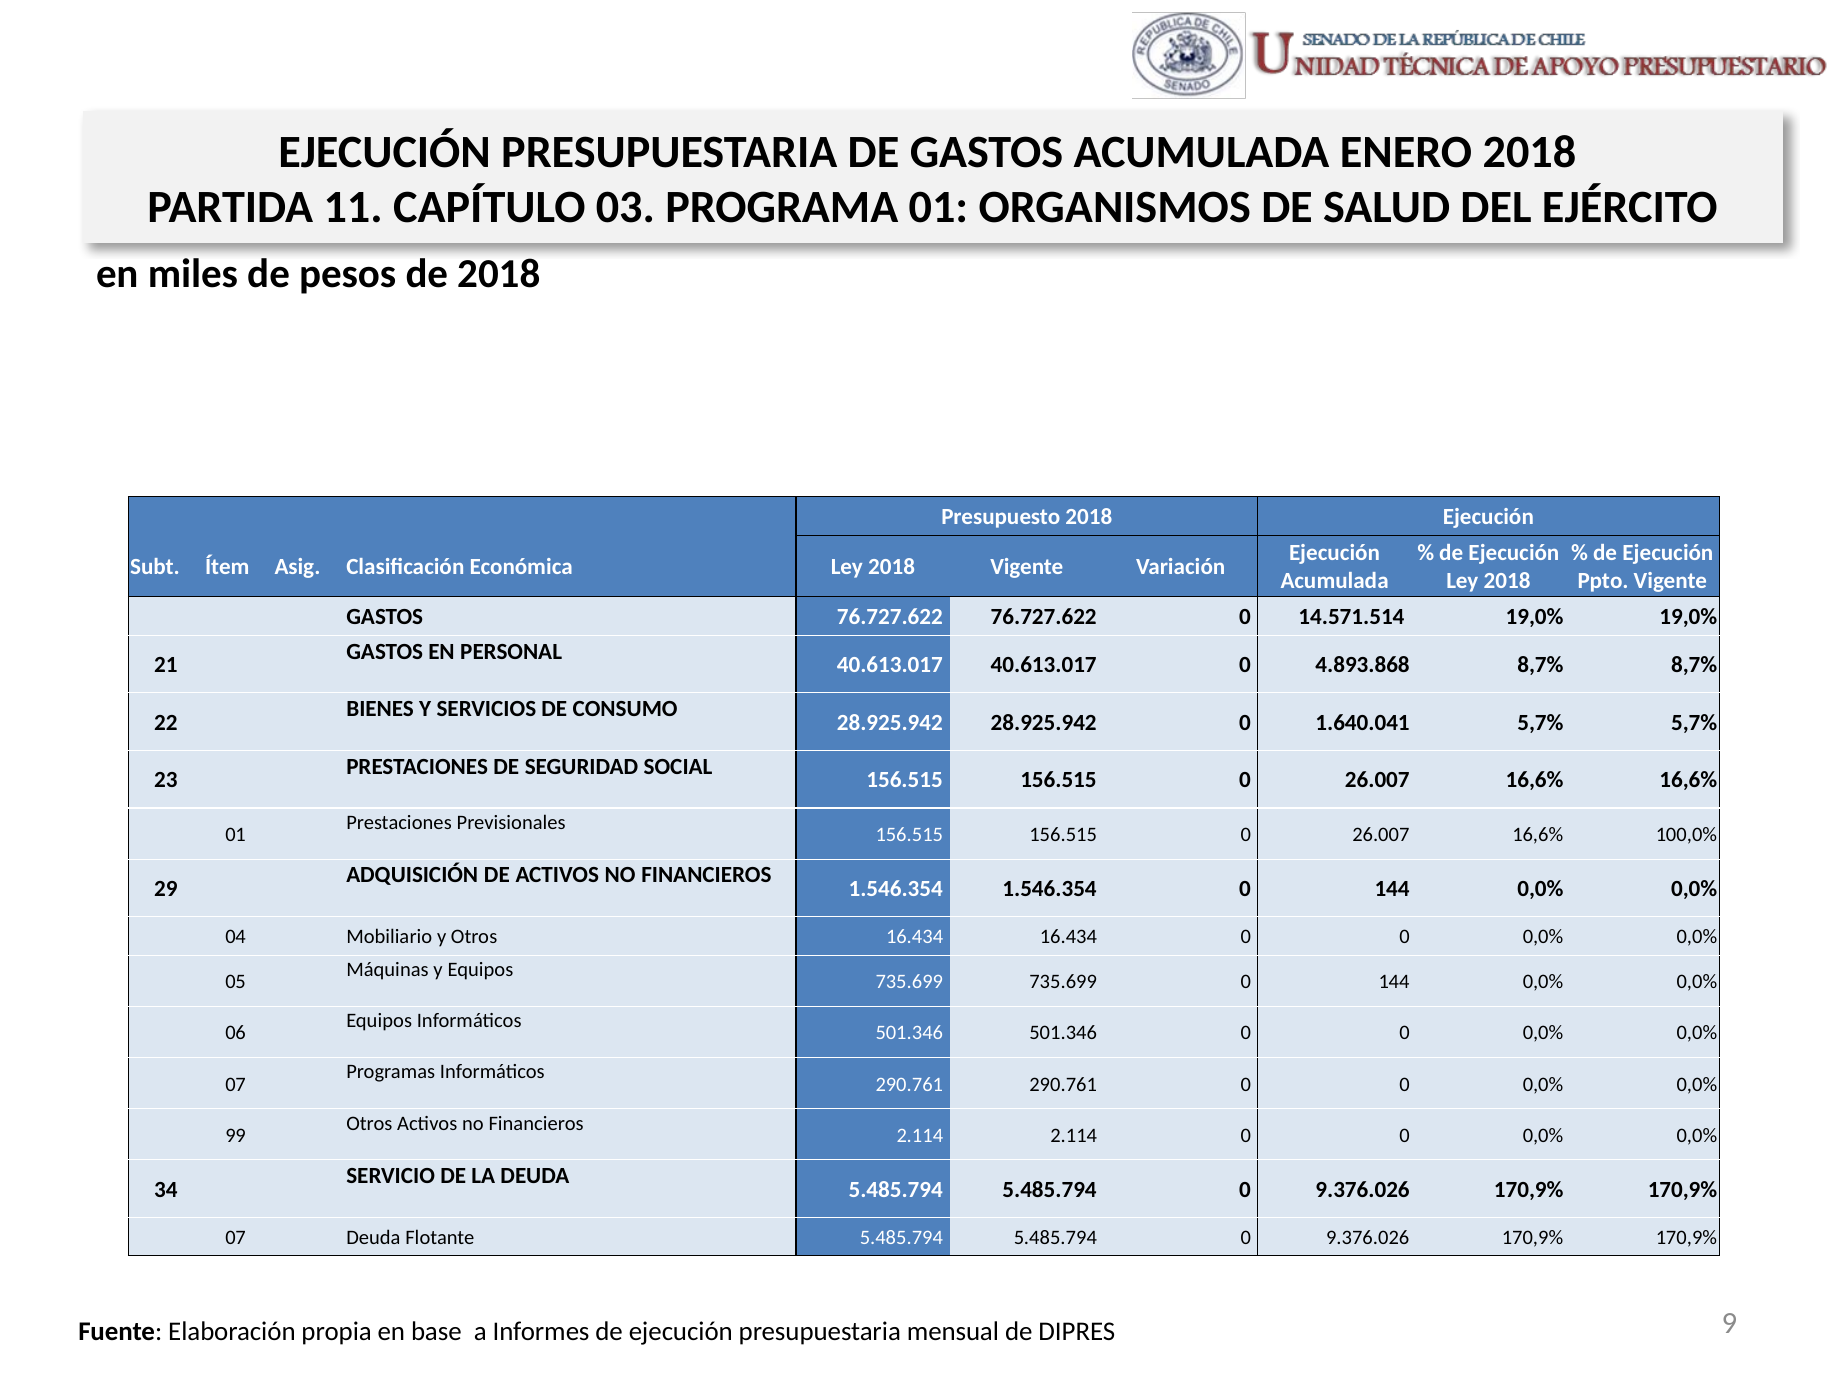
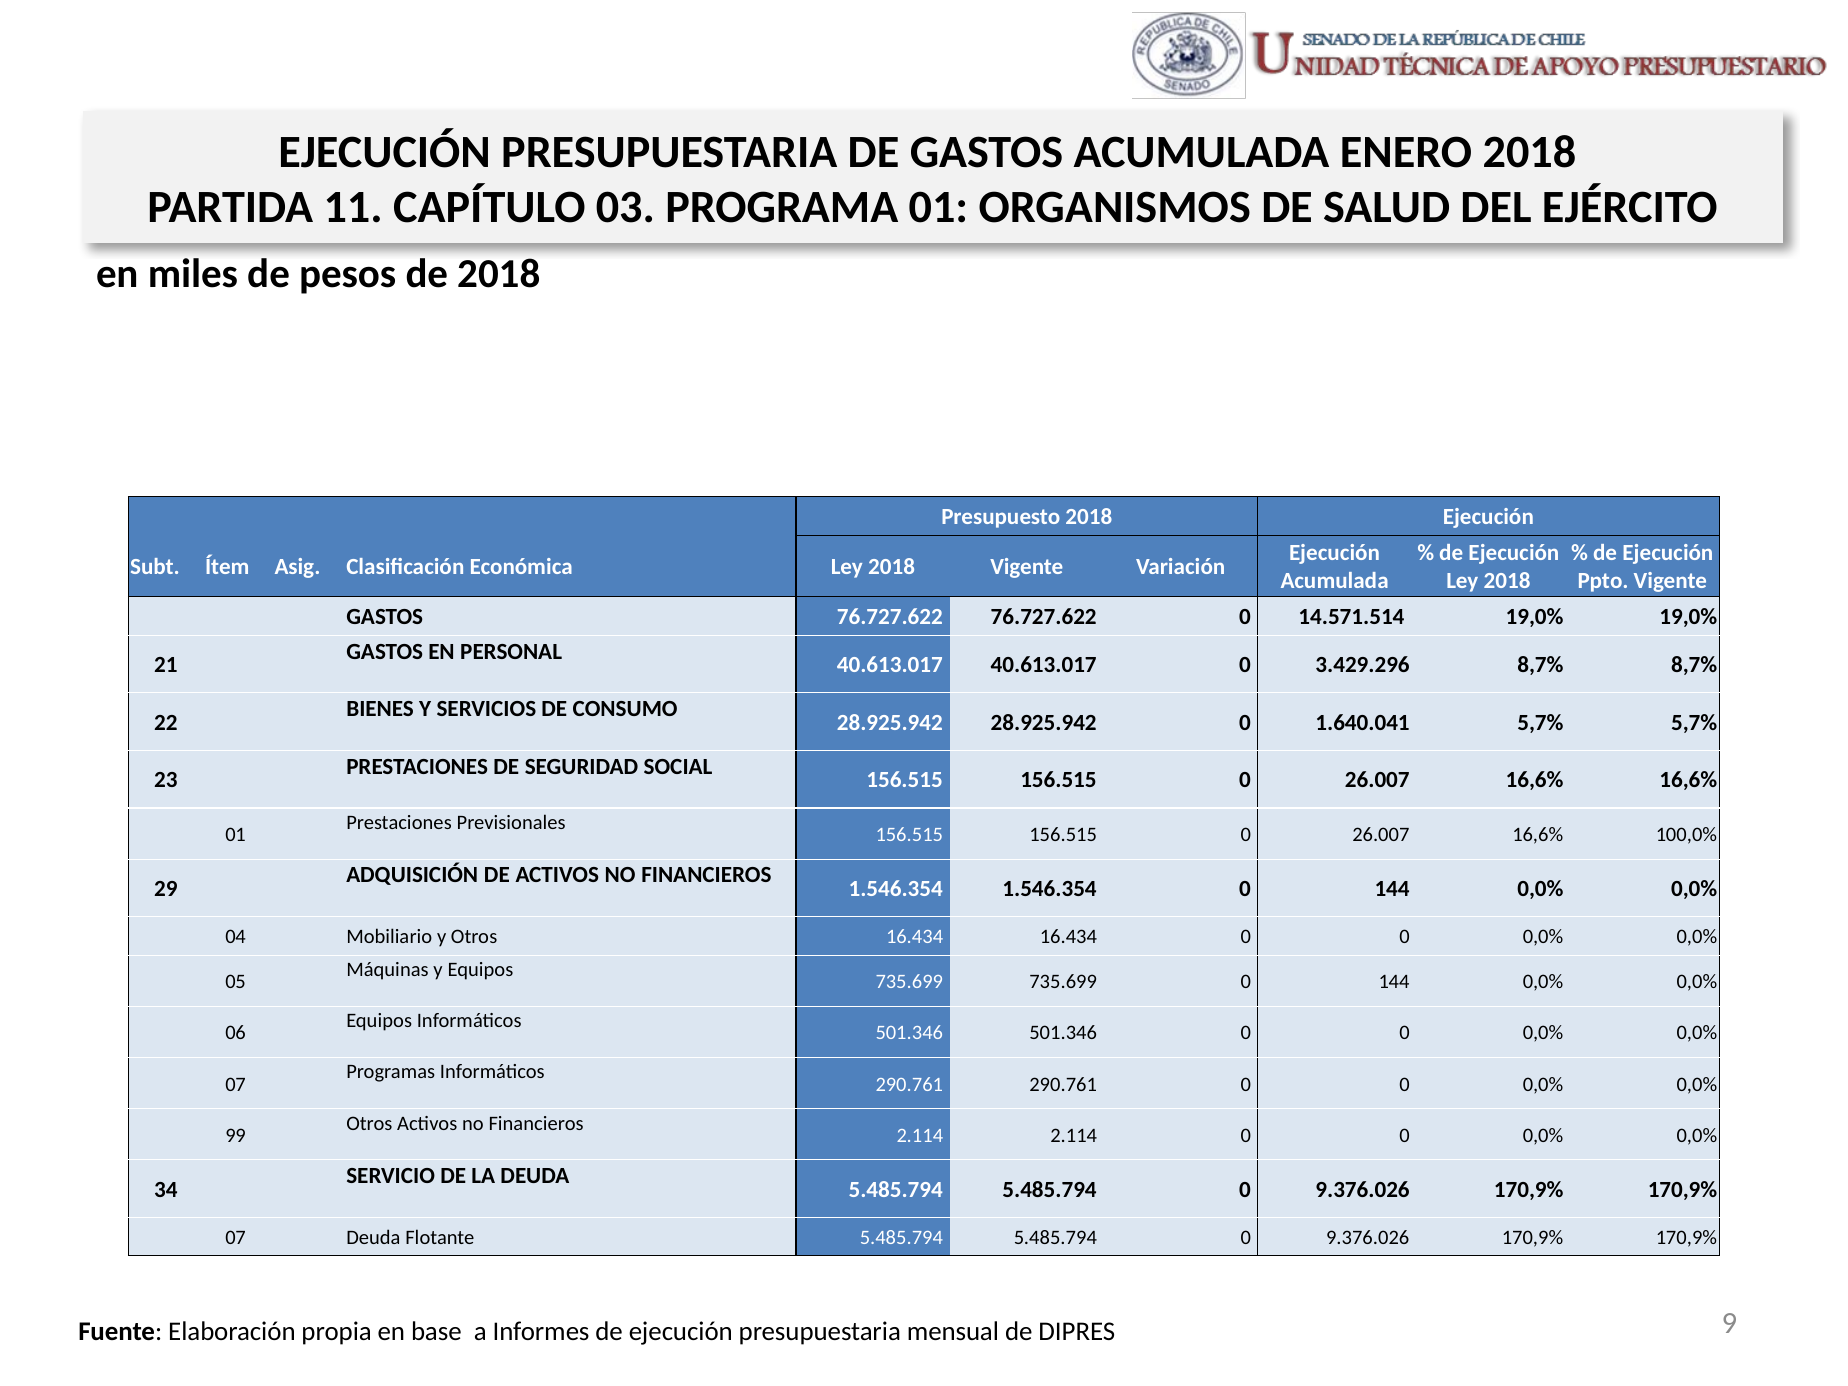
4.893.868: 4.893.868 -> 3.429.296
